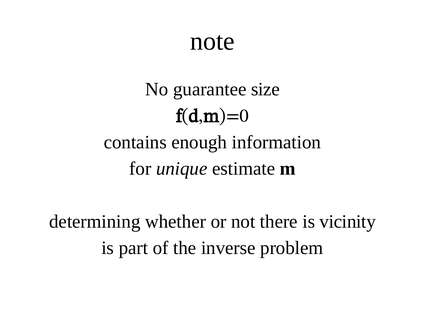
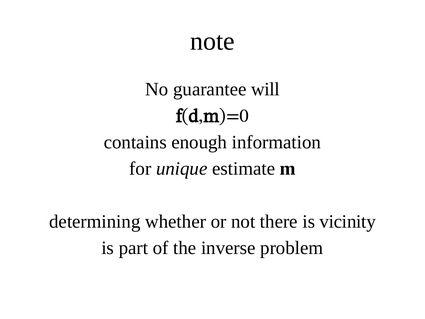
size: size -> will
